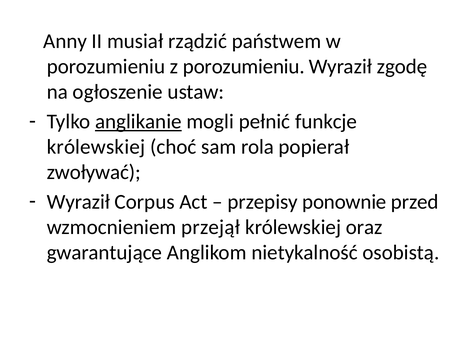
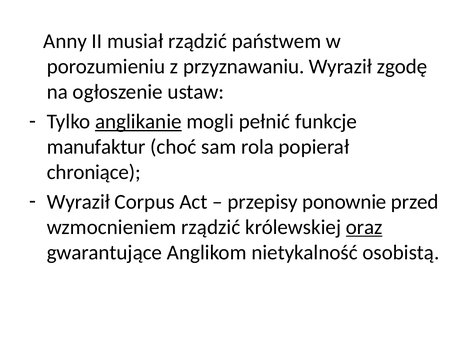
z porozumieniu: porozumieniu -> przyznawaniu
królewskiej at (96, 147): królewskiej -> manufaktur
zwoływać: zwoływać -> chroniące
wzmocnieniem przejął: przejął -> rządzić
oraz underline: none -> present
